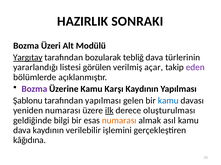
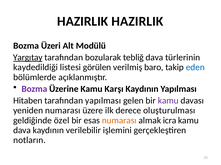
HAZIRLIK SONRAKI: SONRAKI -> HAZIRLIK
yararlandığı: yararlandığı -> kaydedildiği
açar: açar -> baro
eden colour: purple -> blue
Şablonu: Şablonu -> Hitaben
kamu at (168, 101) colour: blue -> purple
ilk underline: present -> none
bilgi: bilgi -> özel
asıl: asıl -> icra
kâğıdına: kâğıdına -> notların
